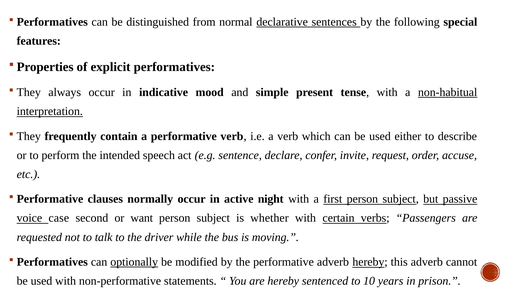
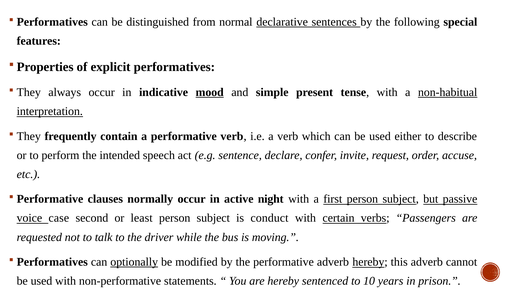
mood underline: none -> present
want: want -> least
whether: whether -> conduct
